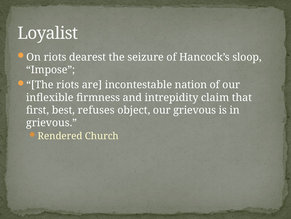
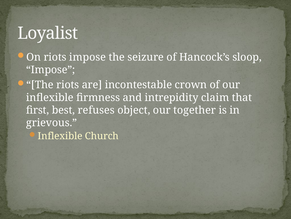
riots dearest: dearest -> impose
nation: nation -> crown
our grievous: grievous -> together
Rendered at (60, 136): Rendered -> Inflexible
